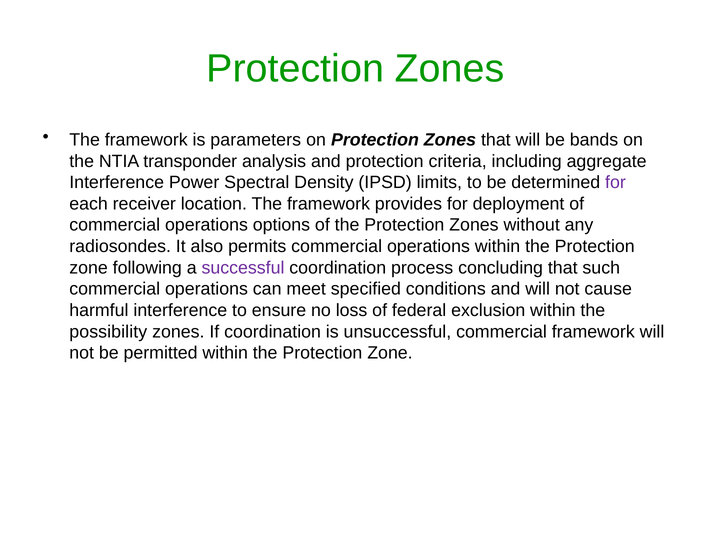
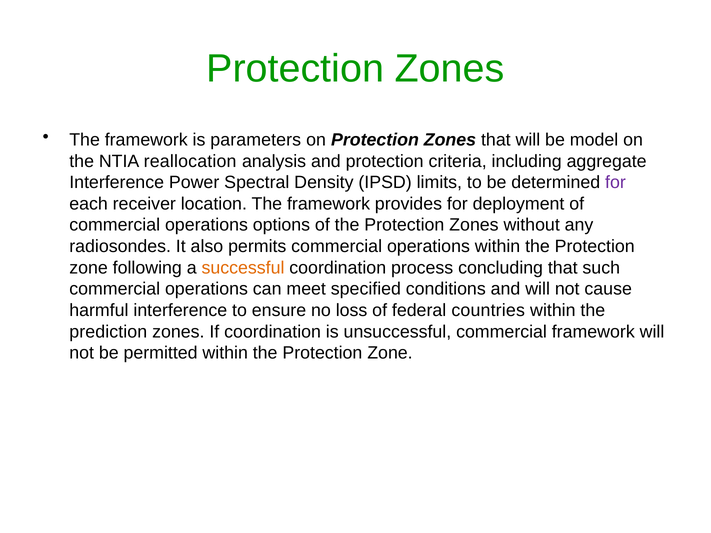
bands: bands -> model
transponder: transponder -> reallocation
successful colour: purple -> orange
exclusion: exclusion -> countries
possibility: possibility -> prediction
